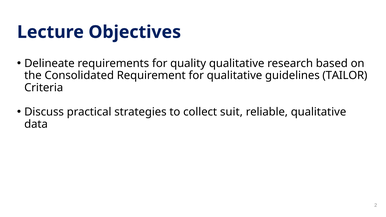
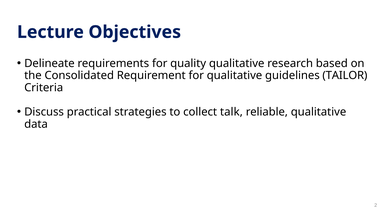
suit: suit -> talk
